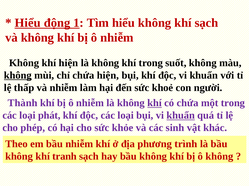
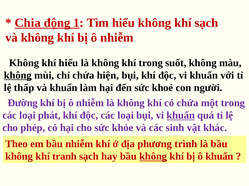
Hiểu at (28, 23): Hiểu -> Chia
khí hiện: hiện -> hiểu
và nhiễm: nhiễm -> khuẩn
Thành: Thành -> Đường
khí at (155, 103) underline: present -> none
không at (153, 157) underline: none -> present
ô không: không -> khuẩn
